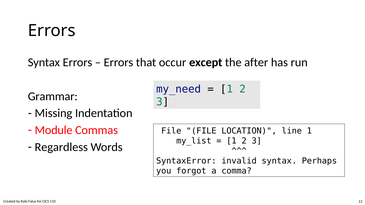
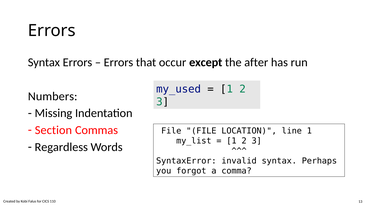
my_need: my_need -> my_used
Grammar: Grammar -> Numbers
Module: Module -> Section
